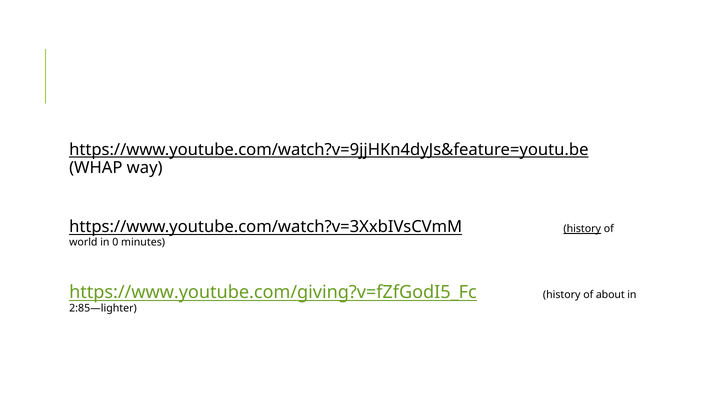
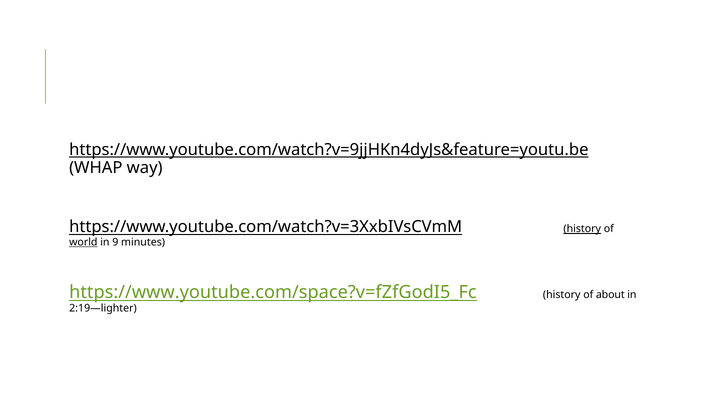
world underline: none -> present
0: 0 -> 9
https://www.youtube.com/giving?v=fZfGodI5_Fc: https://www.youtube.com/giving?v=fZfGodI5_Fc -> https://www.youtube.com/space?v=fZfGodI5_Fc
2:85—lighter: 2:85—lighter -> 2:19—lighter
